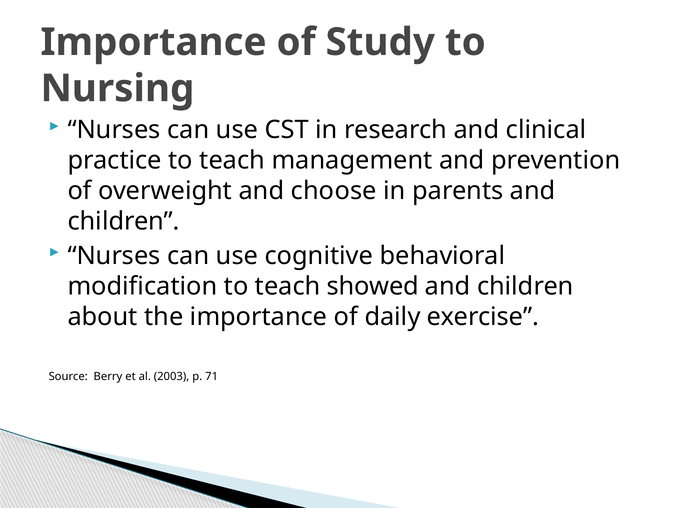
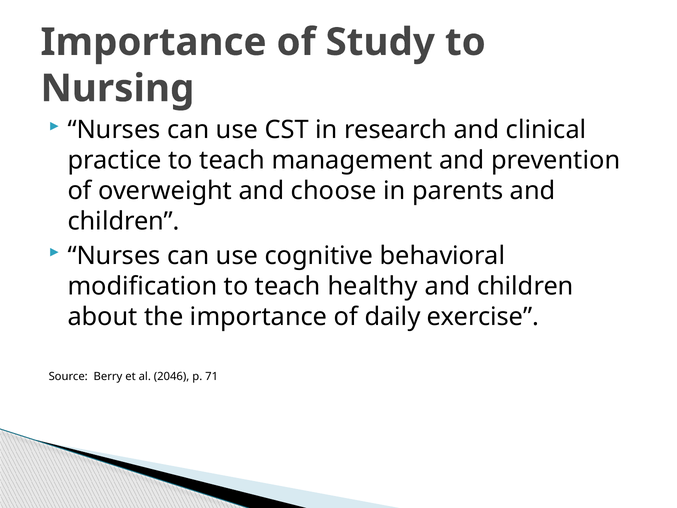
showed: showed -> healthy
2003: 2003 -> 2046
